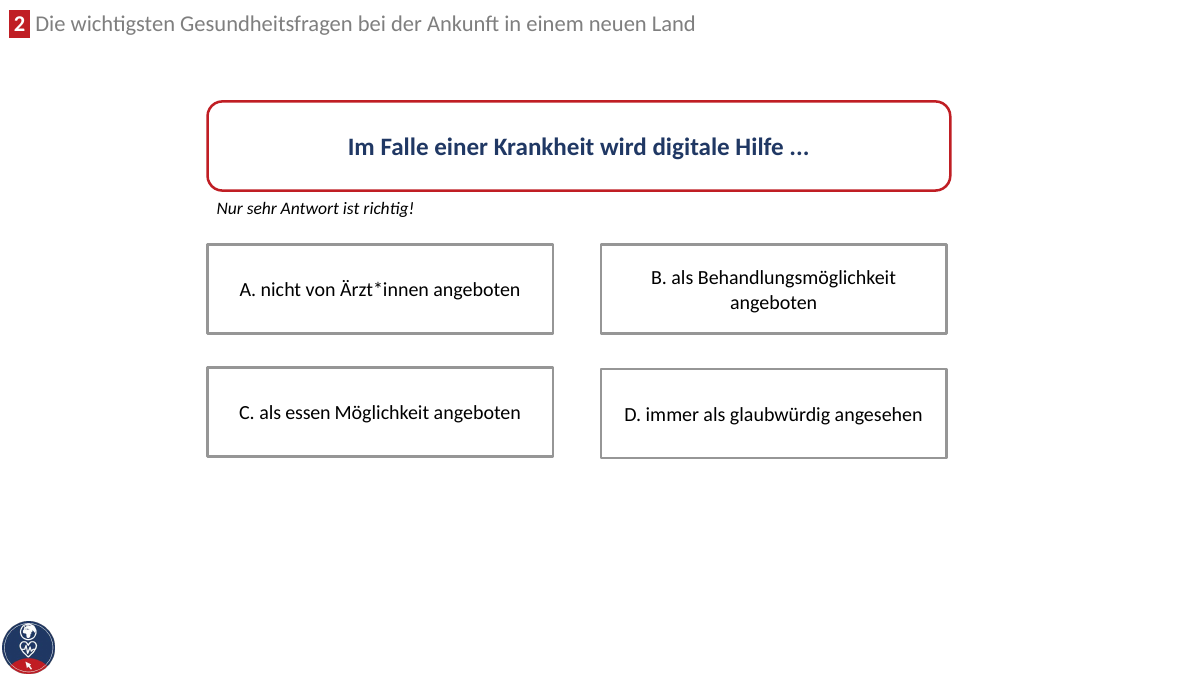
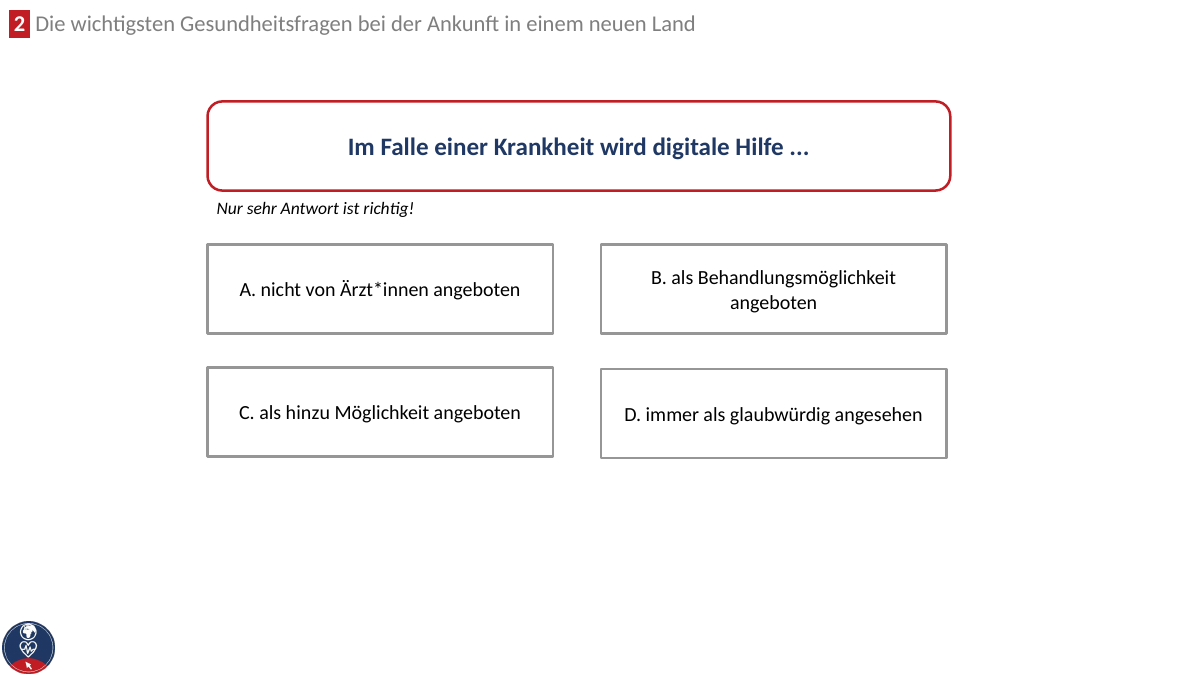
essen: essen -> hinzu
